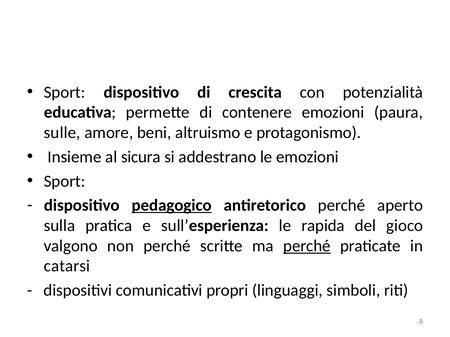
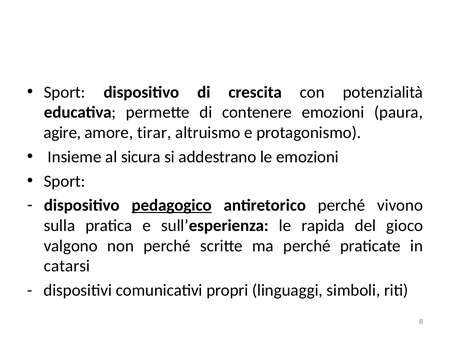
sulle: sulle -> agire
beni: beni -> tirar
aperto: aperto -> vivono
perché at (307, 246) underline: present -> none
